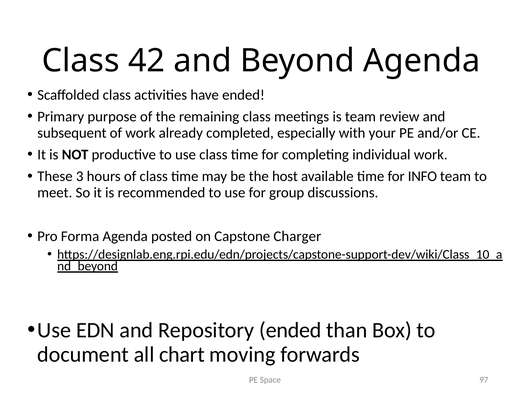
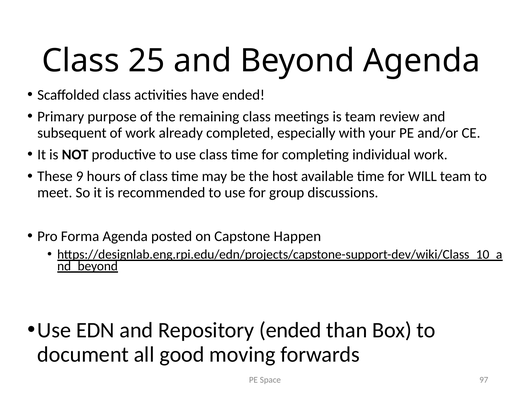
42: 42 -> 25
3: 3 -> 9
INFO: INFO -> WILL
Charger: Charger -> Happen
chart: chart -> good
